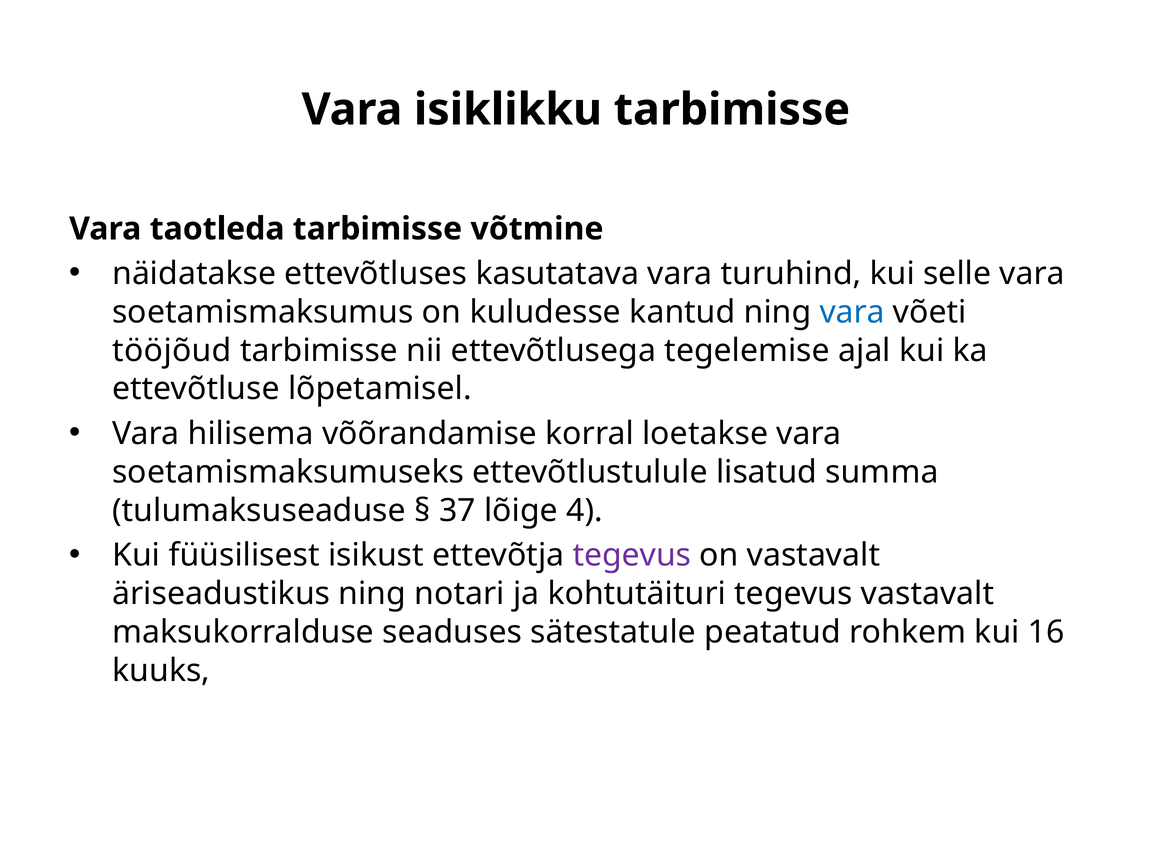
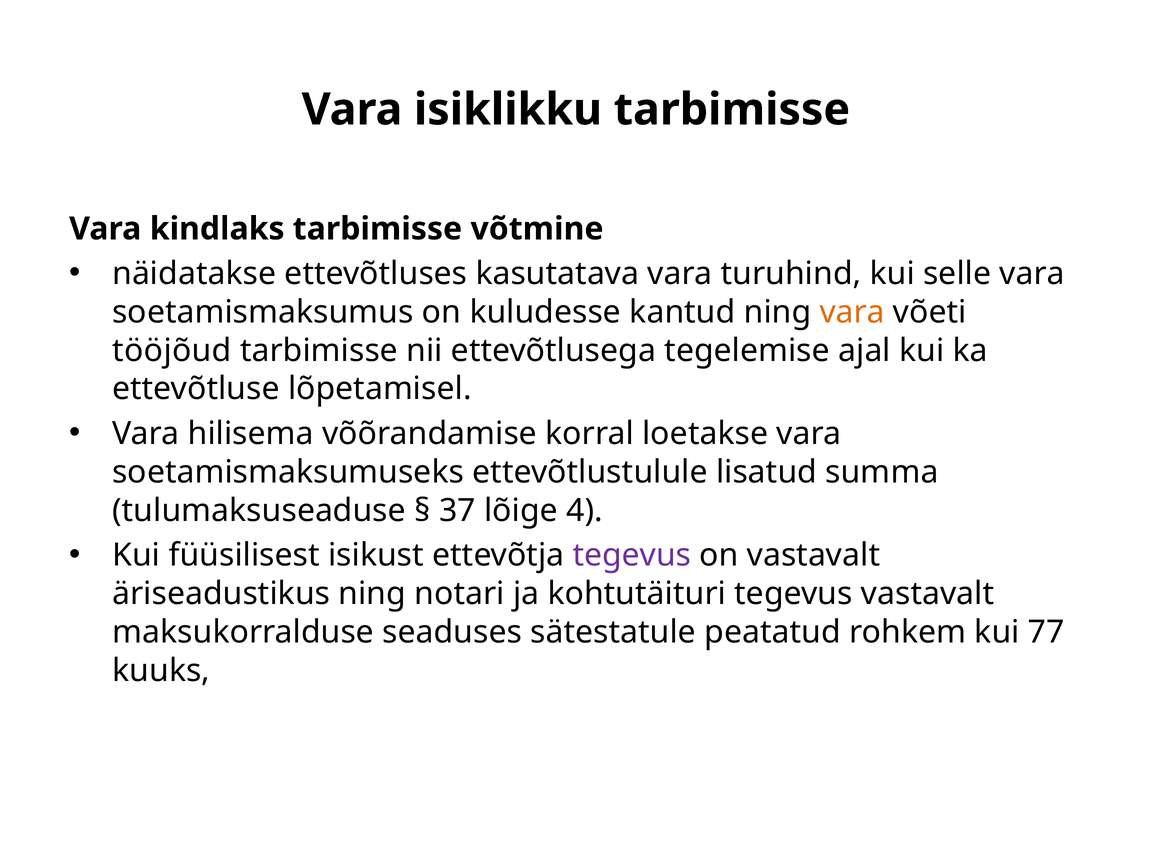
taotleda: taotleda -> kindlaks
vara at (852, 312) colour: blue -> orange
16: 16 -> 77
